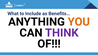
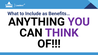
YOU colour: orange -> purple
